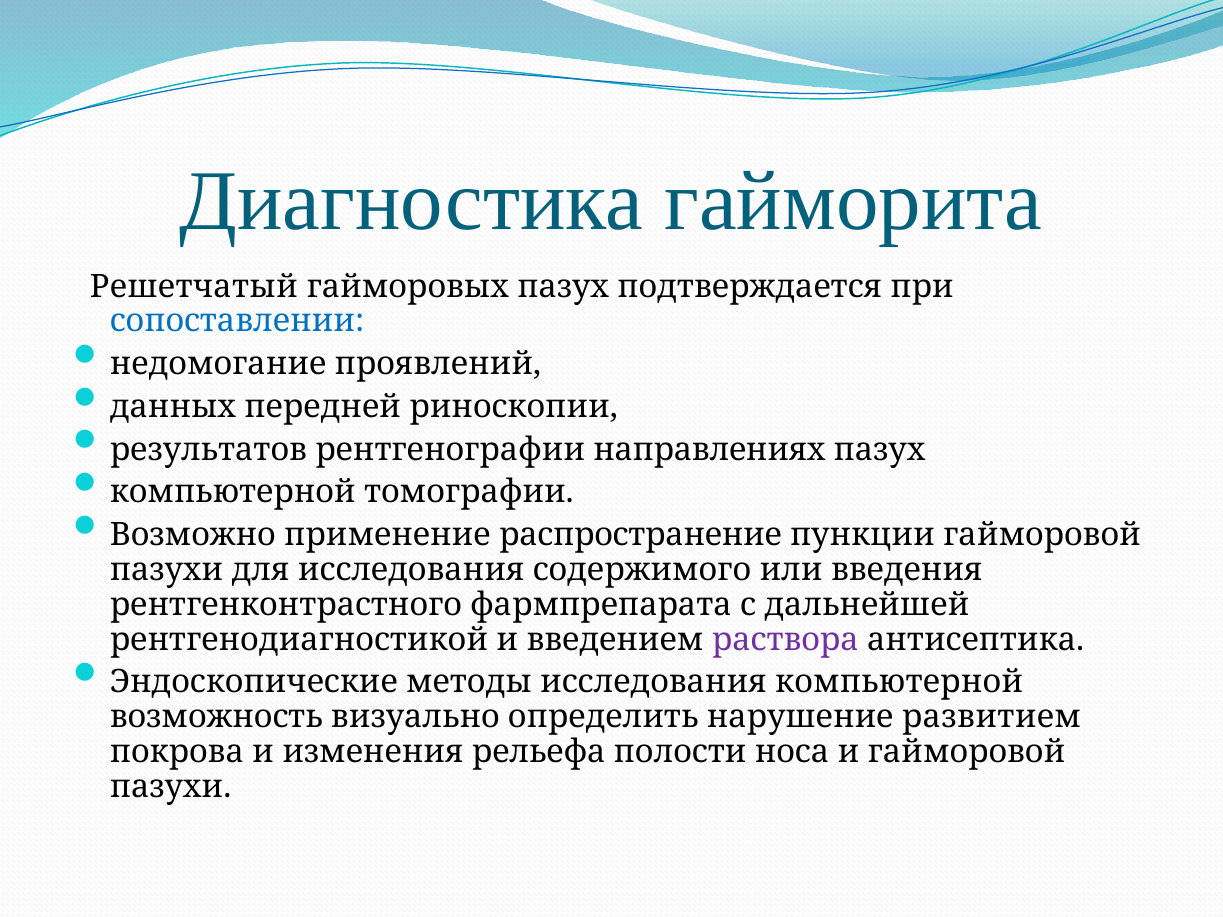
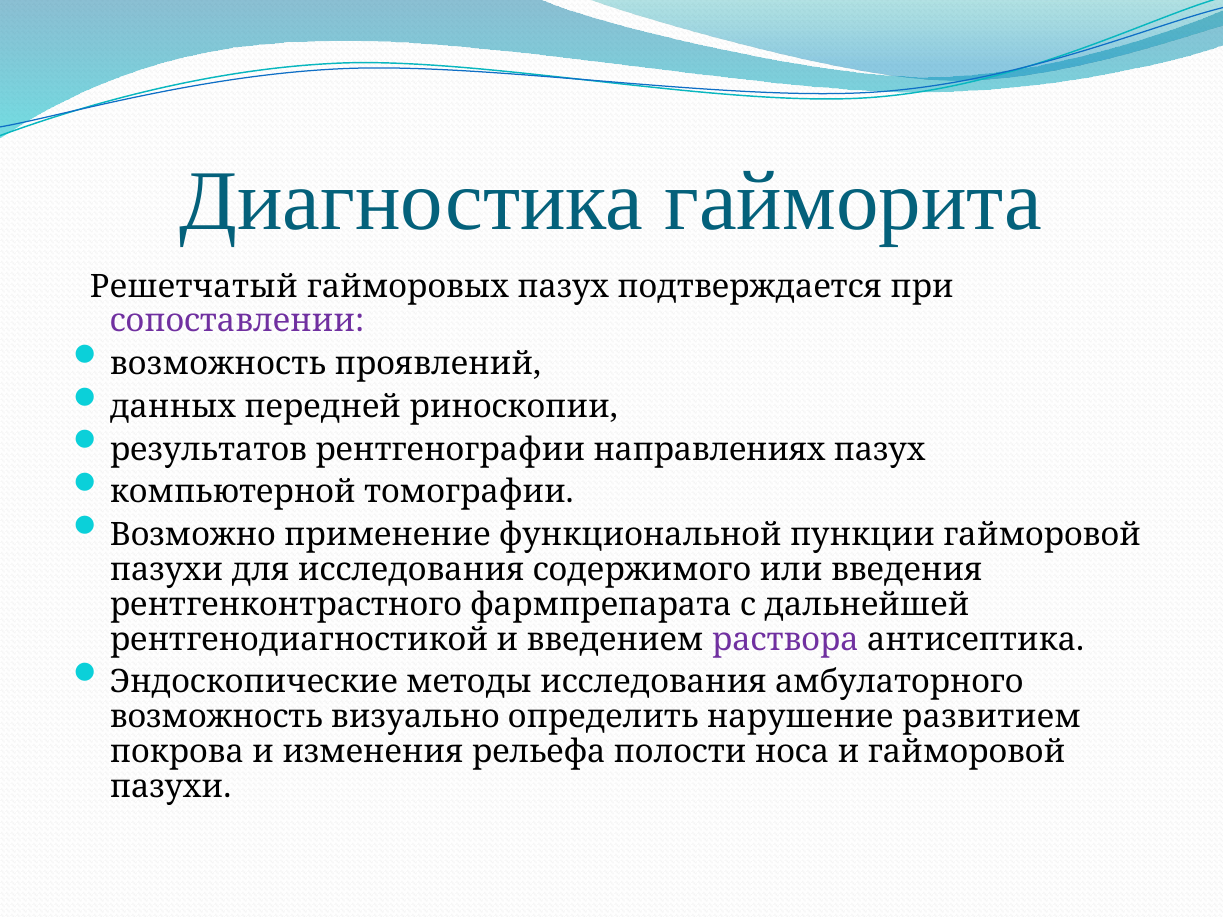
сопоставлении colour: blue -> purple
недомогание at (218, 364): недомогание -> возможность
распространение: распространение -> функциональной
исследования компьютерной: компьютерной -> амбулаторного
